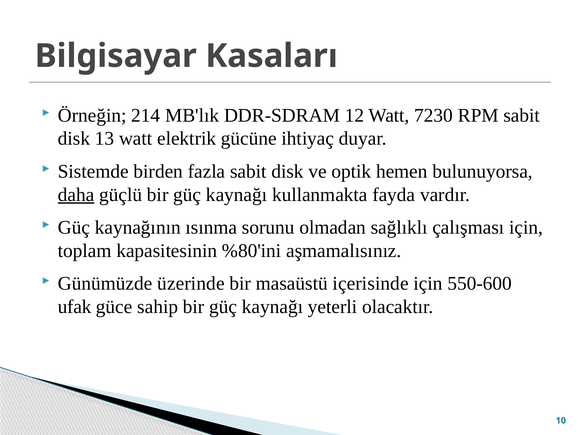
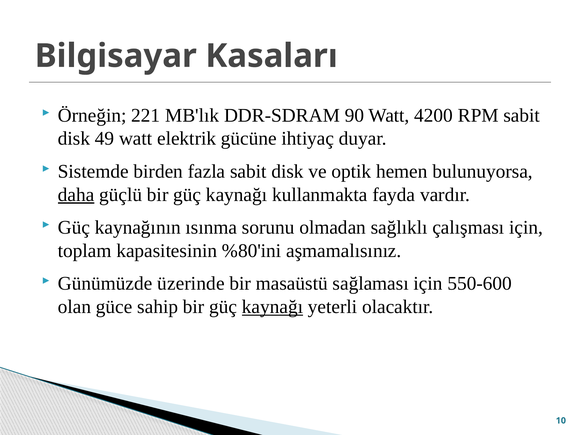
214: 214 -> 221
12: 12 -> 90
7230: 7230 -> 4200
13: 13 -> 49
içerisinde: içerisinde -> sağlaması
ufak: ufak -> olan
kaynağı at (272, 307) underline: none -> present
